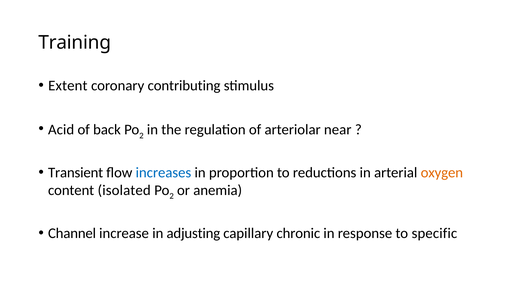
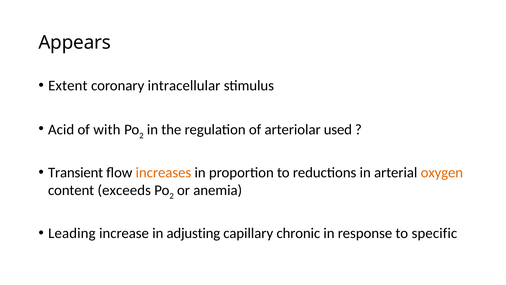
Training: Training -> Appears
contributing: contributing -> intracellular
back: back -> with
near: near -> used
increases colour: blue -> orange
isolated: isolated -> exceeds
Channel: Channel -> Leading
